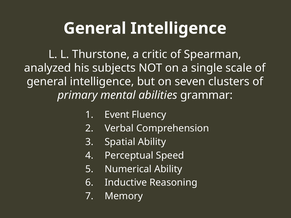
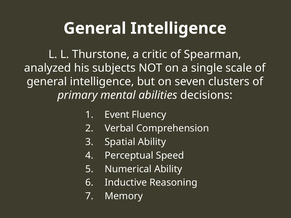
grammar: grammar -> decisions
